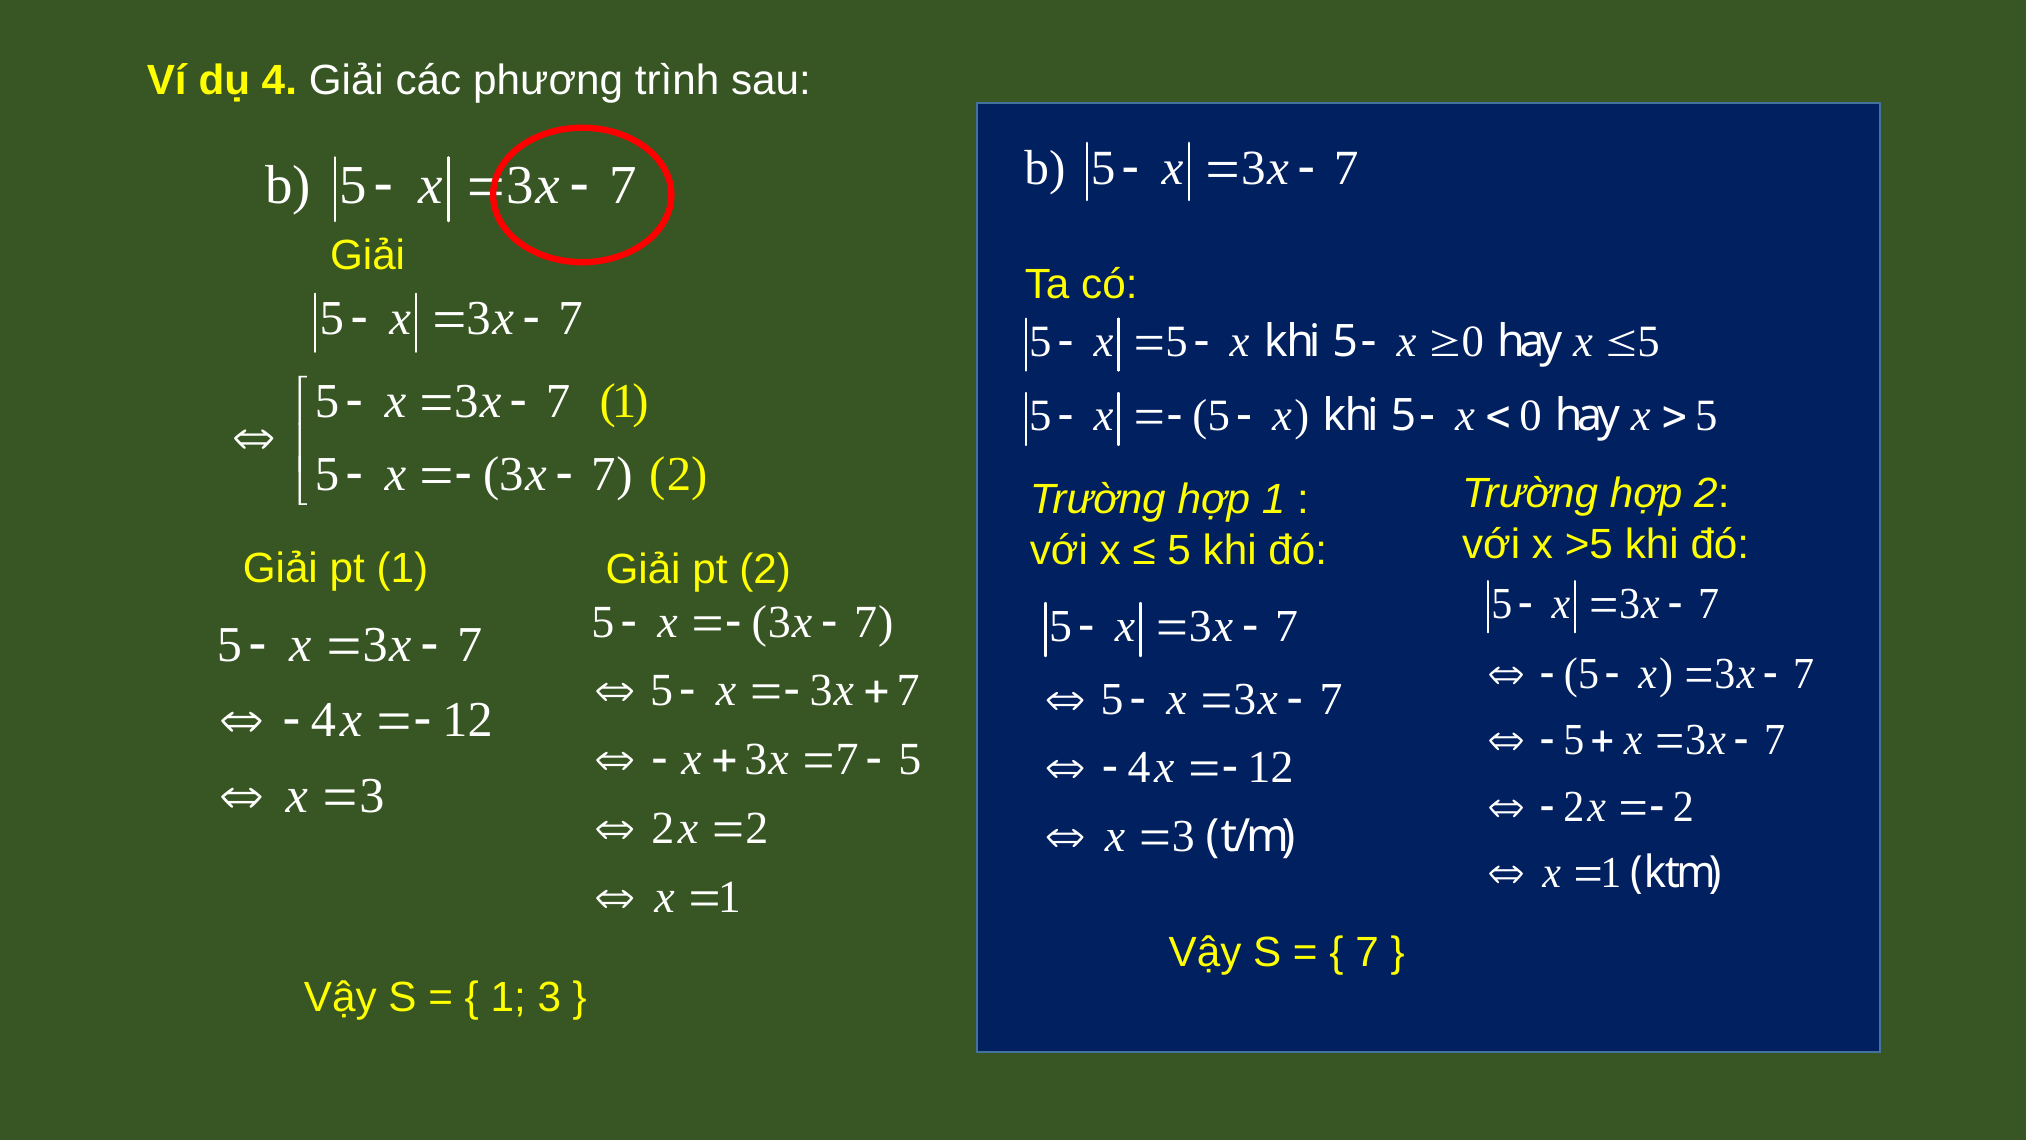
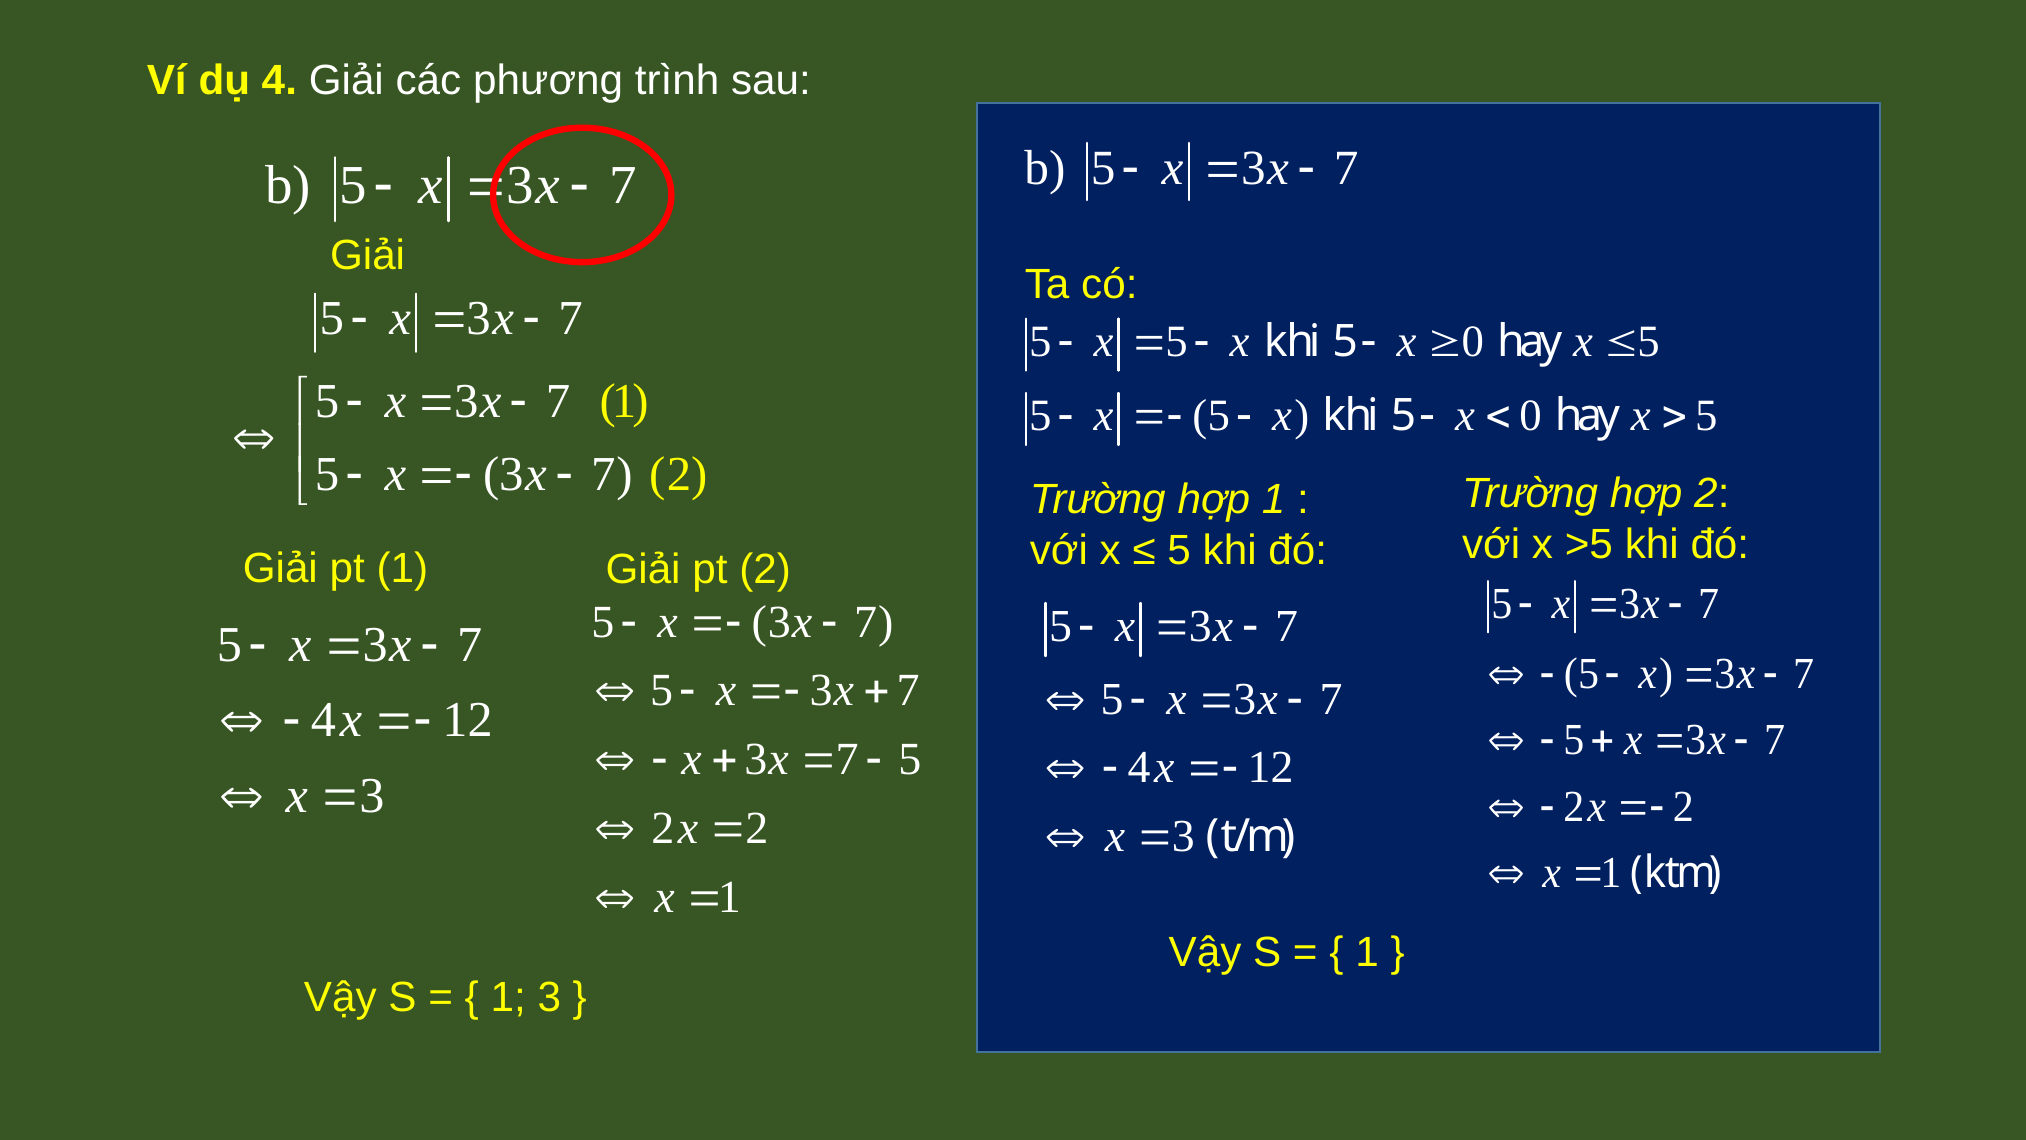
7 at (1367, 952): 7 -> 1
